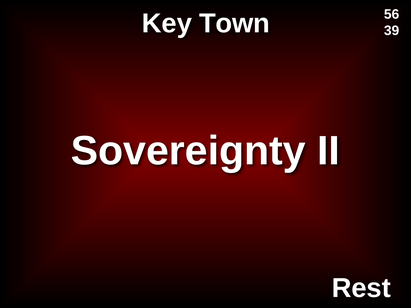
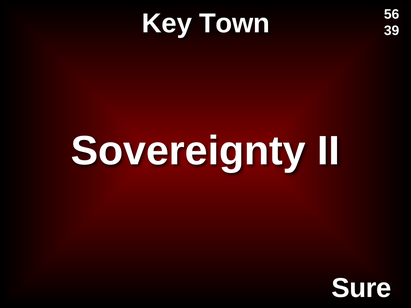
Rest: Rest -> Sure
